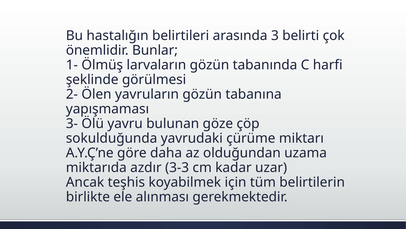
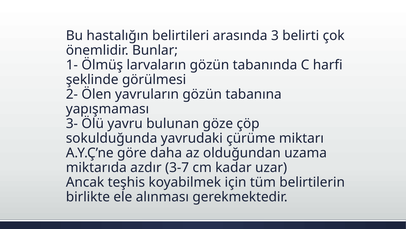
3-3: 3-3 -> 3-7
